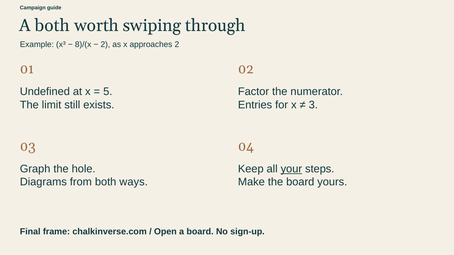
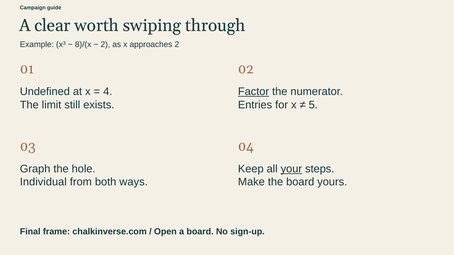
A both: both -> clear
5: 5 -> 4
Factor underline: none -> present
3: 3 -> 5
Diagrams: Diagrams -> Individual
